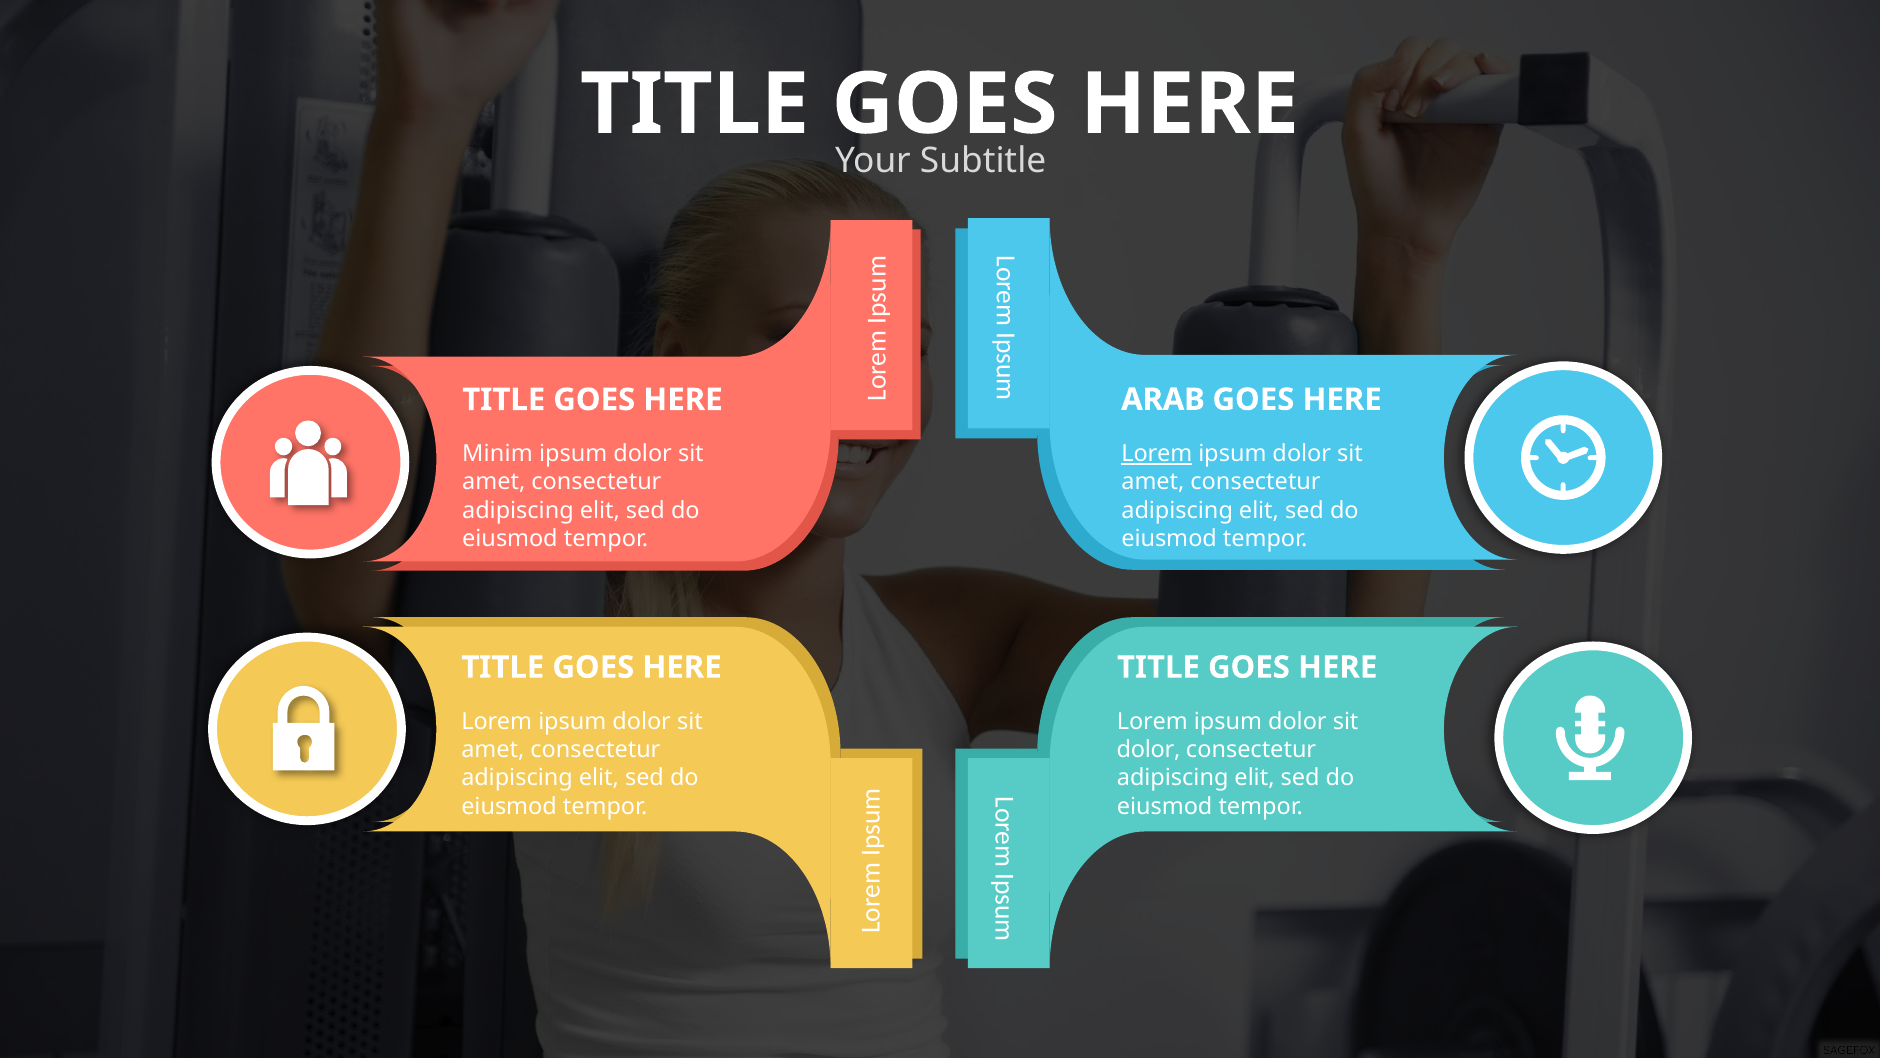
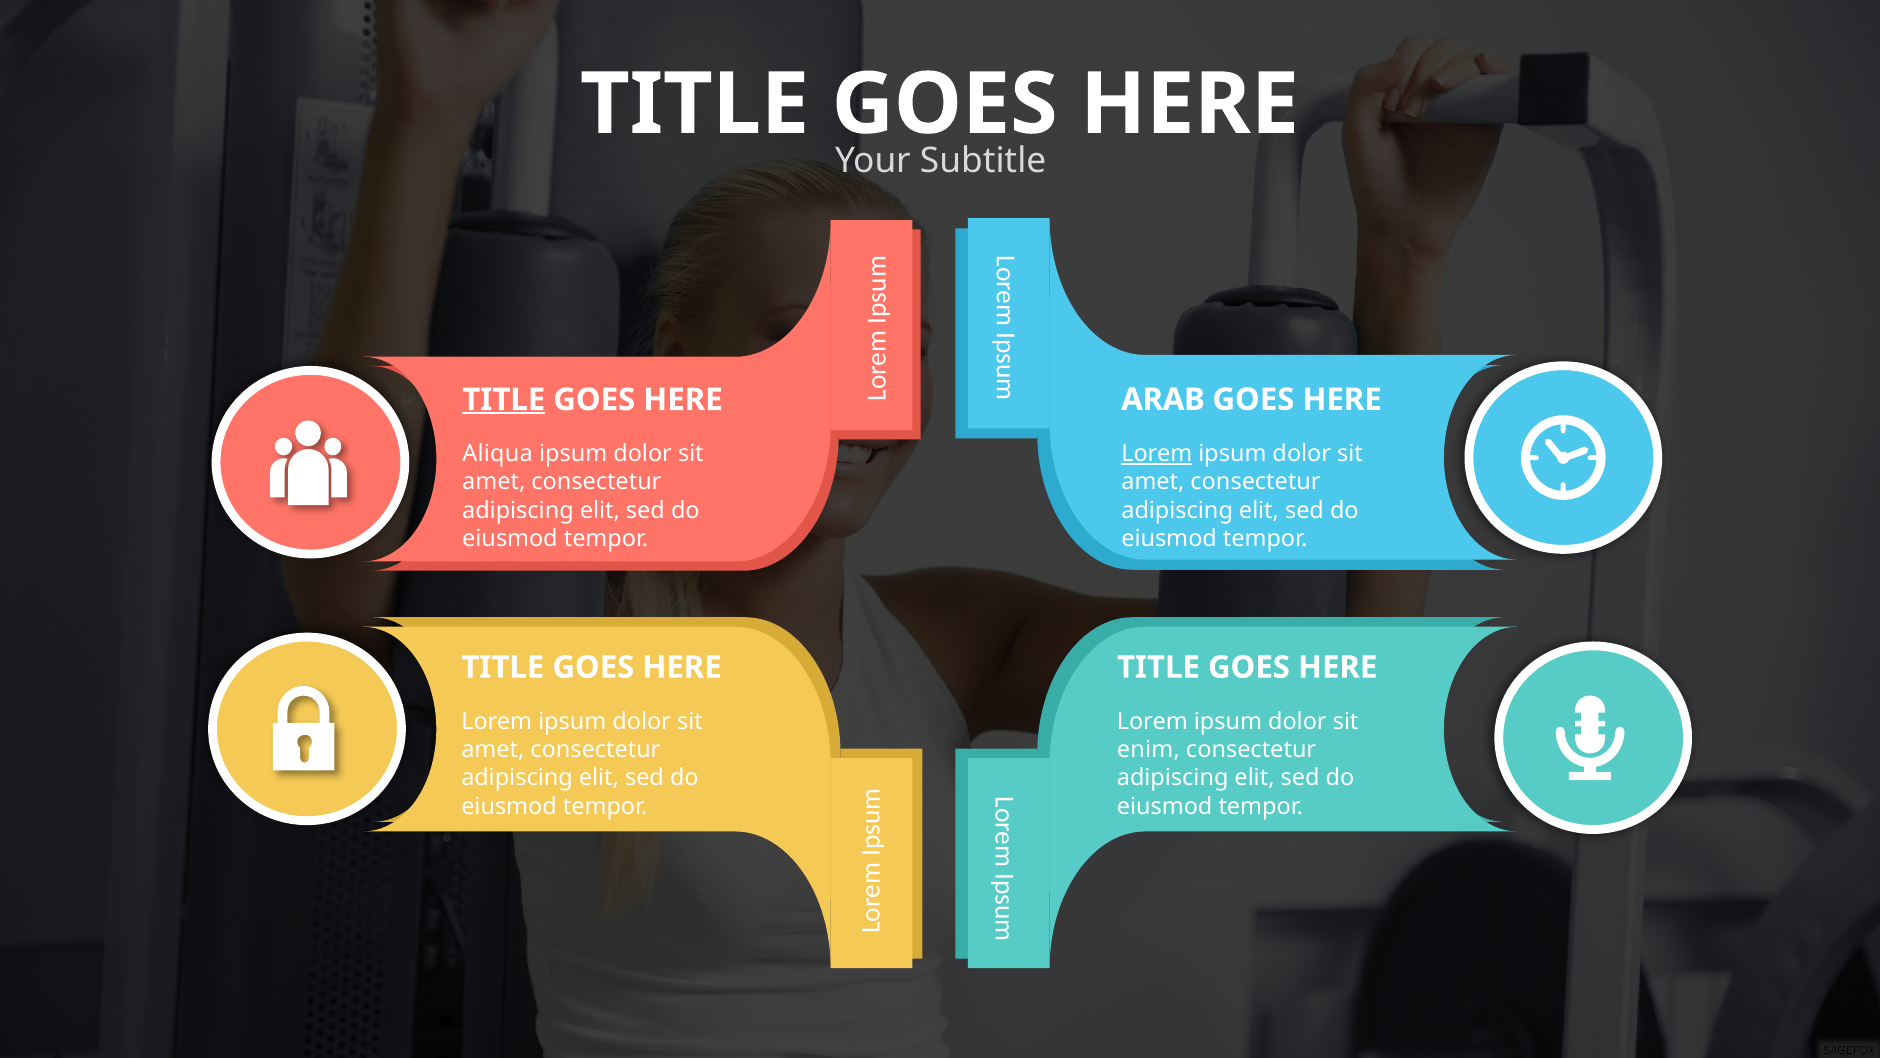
TITLE at (504, 400) underline: none -> present
Minim: Minim -> Aliqua
dolor at (1149, 749): dolor -> enim
